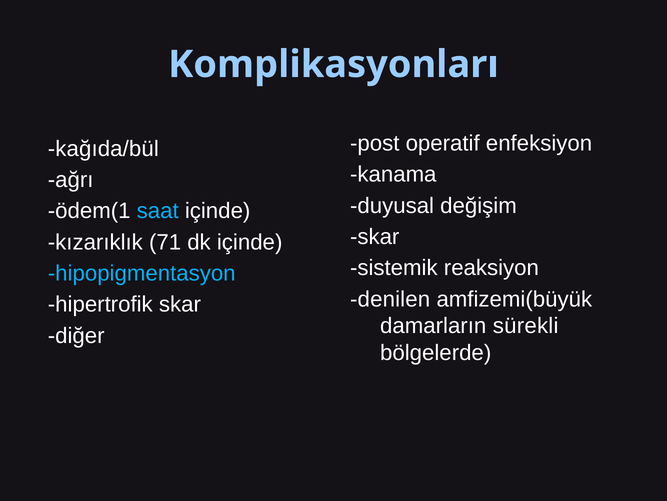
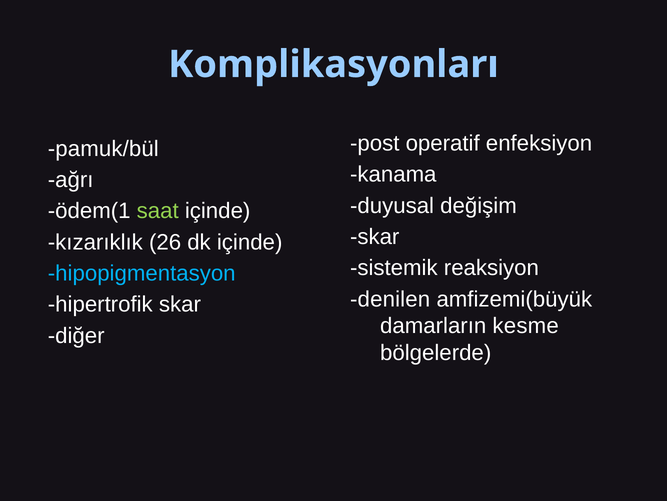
kağıda/bül: kağıda/bül -> pamuk/bül
saat colour: light blue -> light green
71: 71 -> 26
sürekli: sürekli -> kesme
